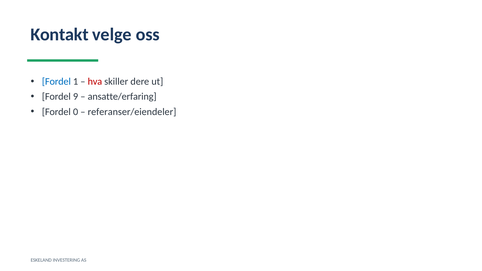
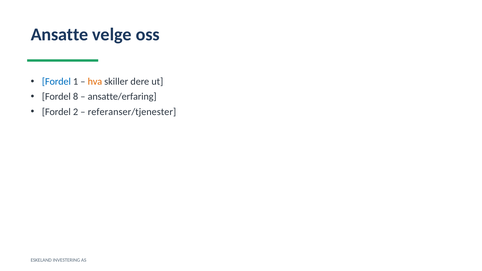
Kontakt: Kontakt -> Ansatte
hva colour: red -> orange
9: 9 -> 8
0: 0 -> 2
referanser/eiendeler: referanser/eiendeler -> referanser/tjenester
